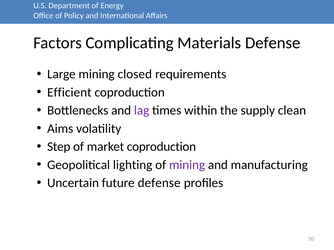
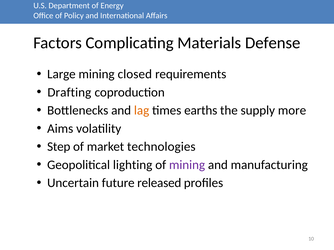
Efficient: Efficient -> Drafting
lag colour: purple -> orange
within: within -> earths
clean: clean -> more
market coproduction: coproduction -> technologies
future defense: defense -> released
